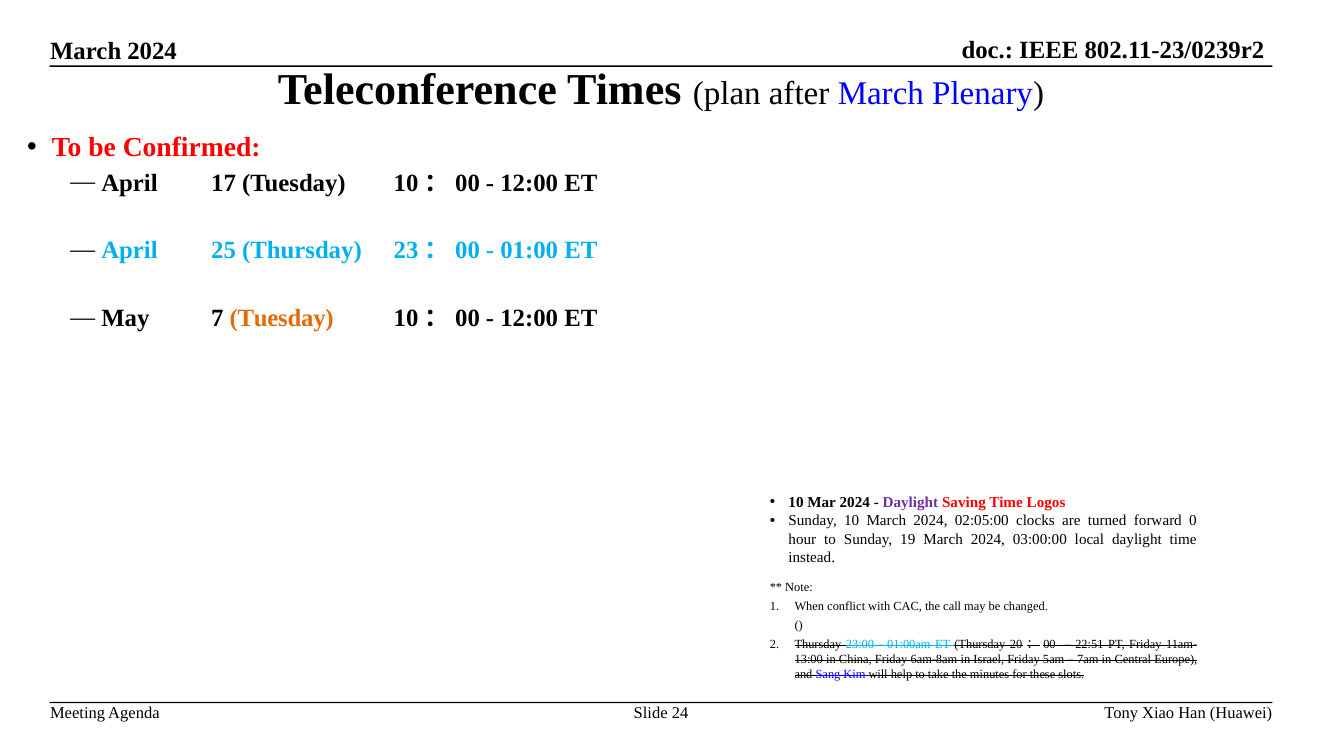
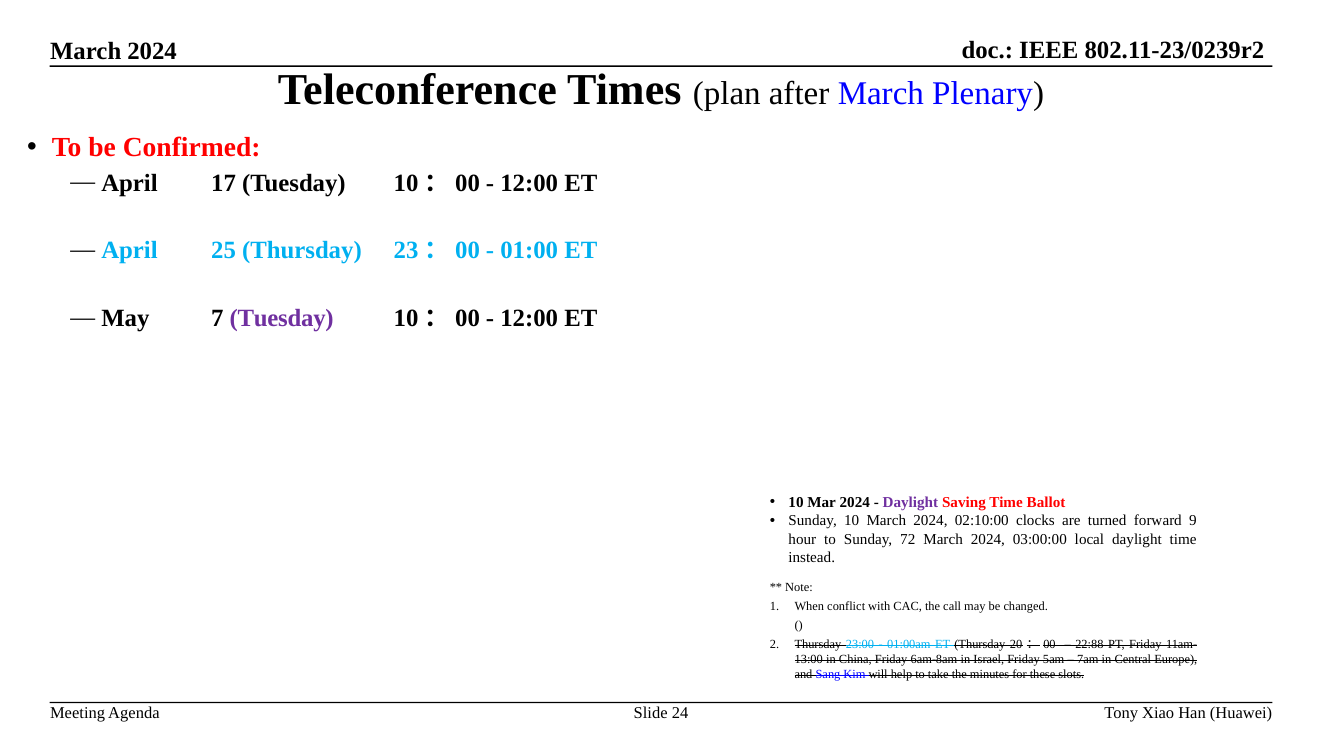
Tuesday at (282, 318) colour: orange -> purple
Logos: Logos -> Ballot
02:05:00: 02:05:00 -> 02:10:00
0: 0 -> 9
19: 19 -> 72
22:51: 22:51 -> 22:88
